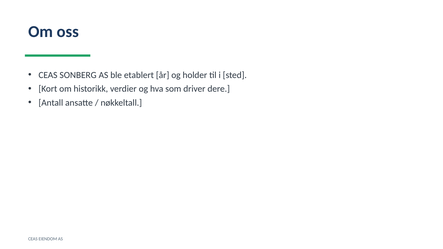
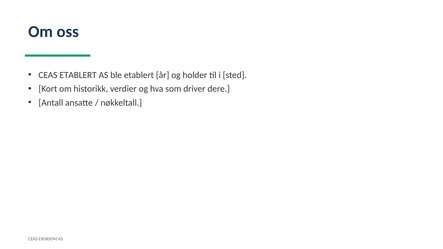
CEAS SONBERG: SONBERG -> ETABLERT
